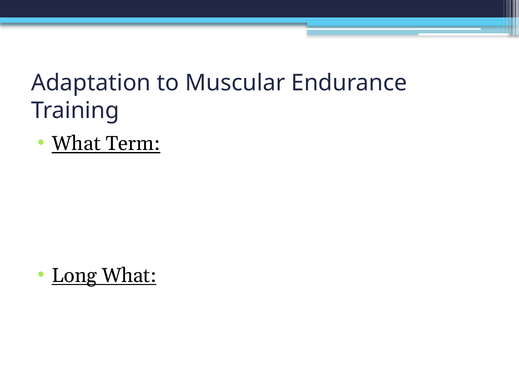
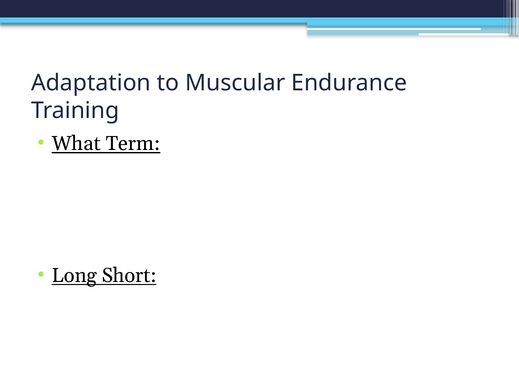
Long What: What -> Short
